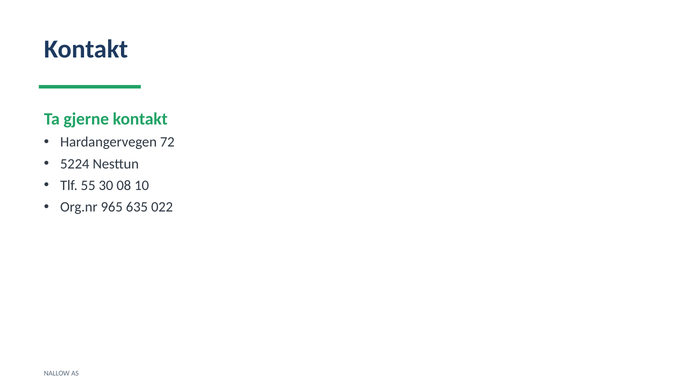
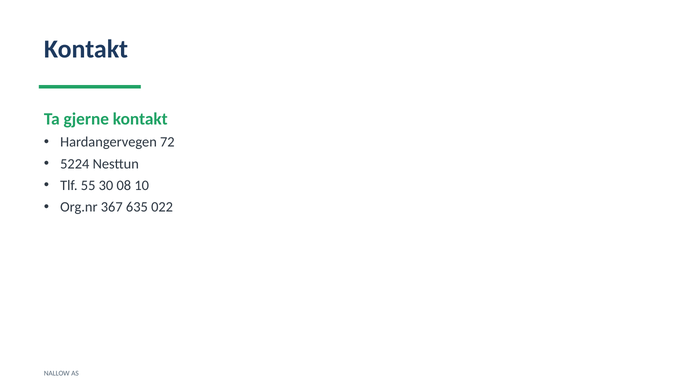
965: 965 -> 367
